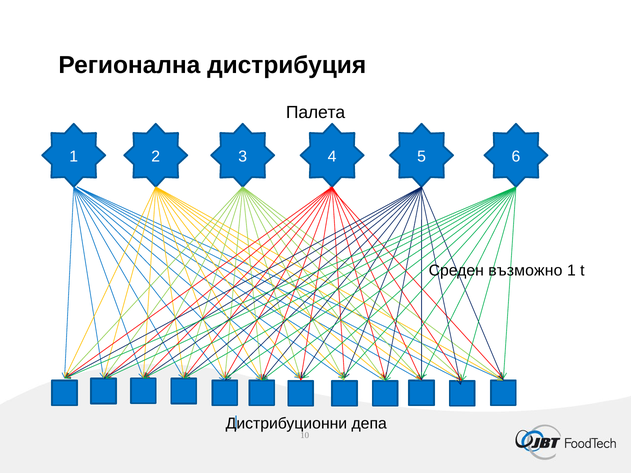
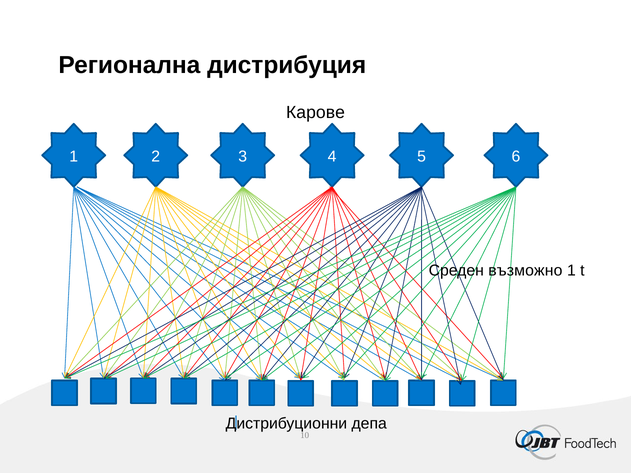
Палета: Палета -> Карове
